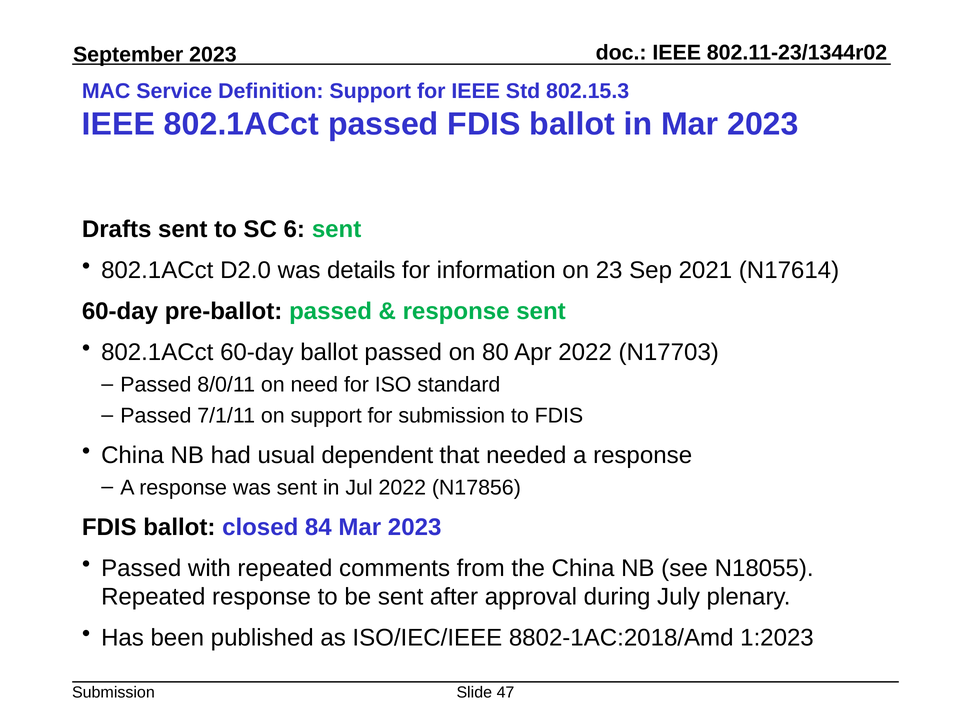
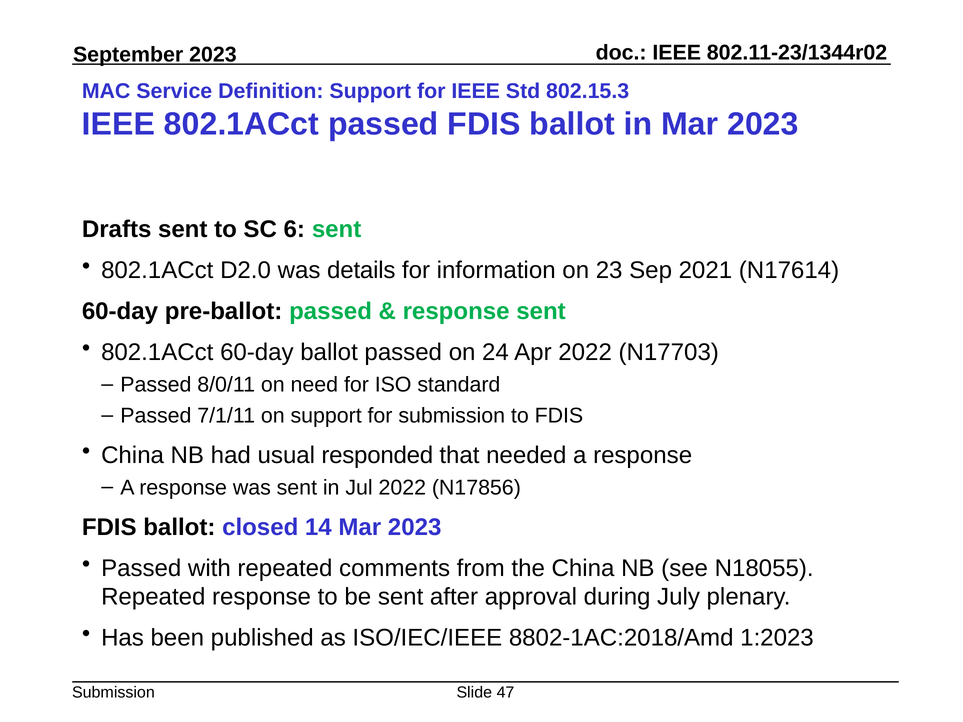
80: 80 -> 24
dependent: dependent -> responded
84: 84 -> 14
